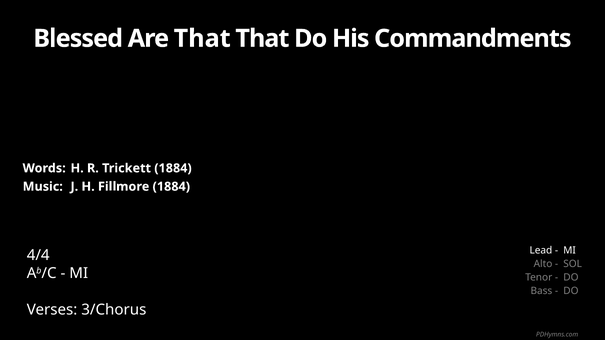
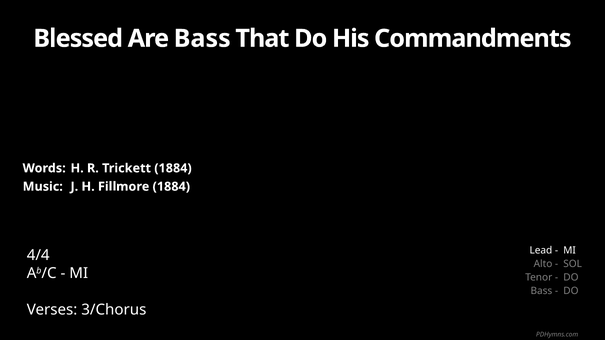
Are That: That -> Bass
